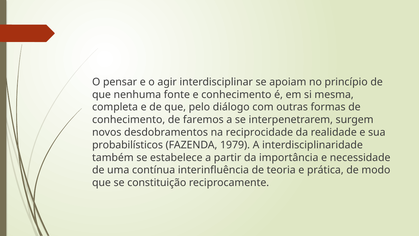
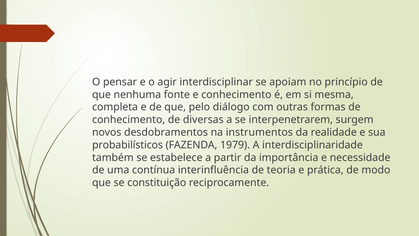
faremos: faremos -> diversas
reciprocidade: reciprocidade -> instrumentos
